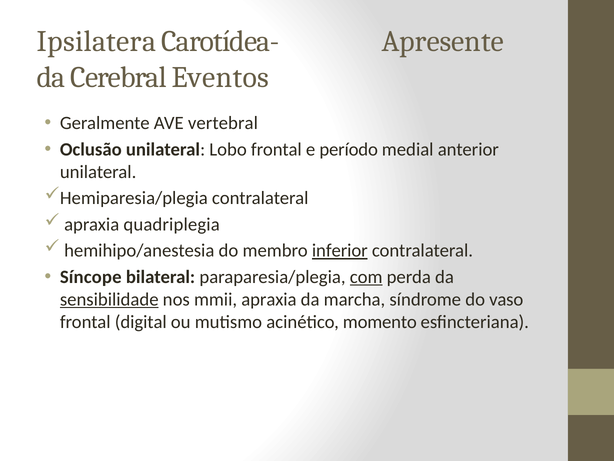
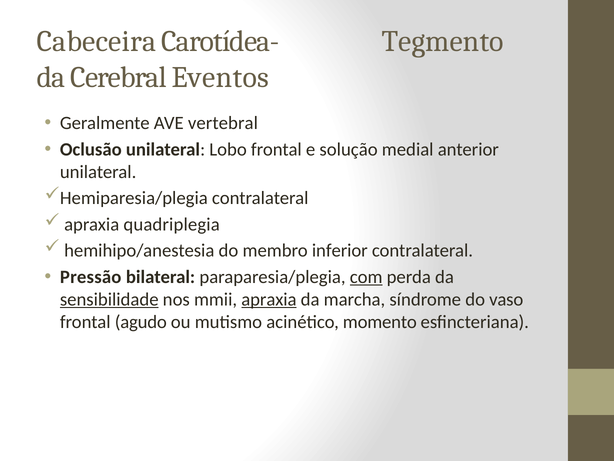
Ipsilatera: Ipsilatera -> Cabeceira
Apresente: Apresente -> Tegmento
período: período -> solução
inferior underline: present -> none
Síncope: Síncope -> Pressão
apraxia at (269, 299) underline: none -> present
digital: digital -> agudo
